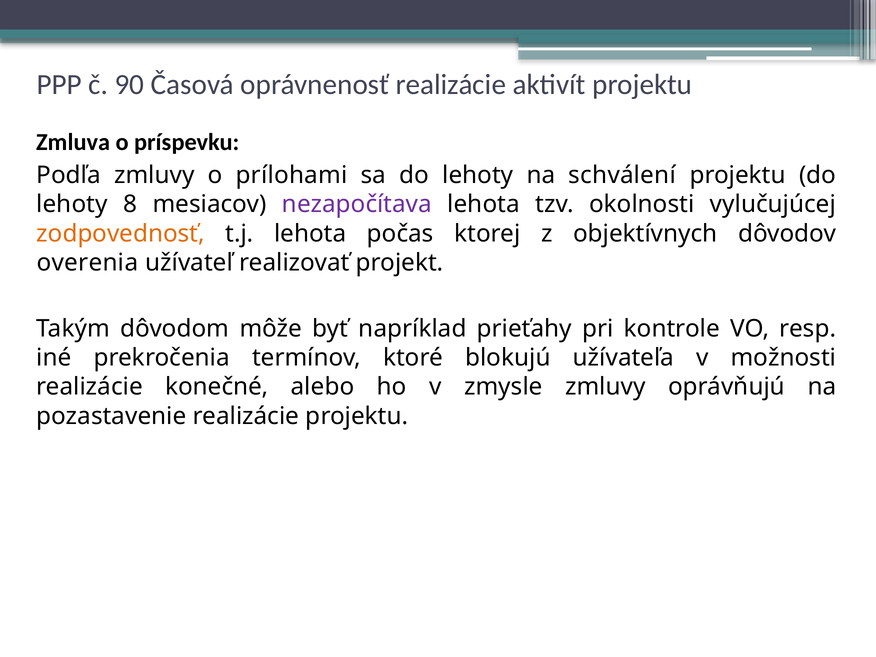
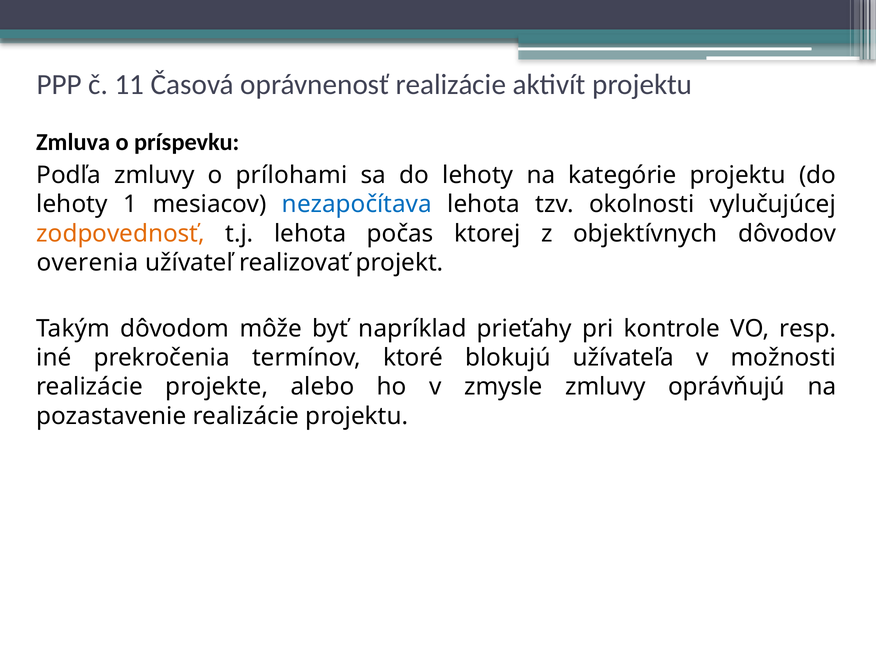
90: 90 -> 11
schválení: schválení -> kategórie
8: 8 -> 1
nezapočítava colour: purple -> blue
konečné: konečné -> projekte
